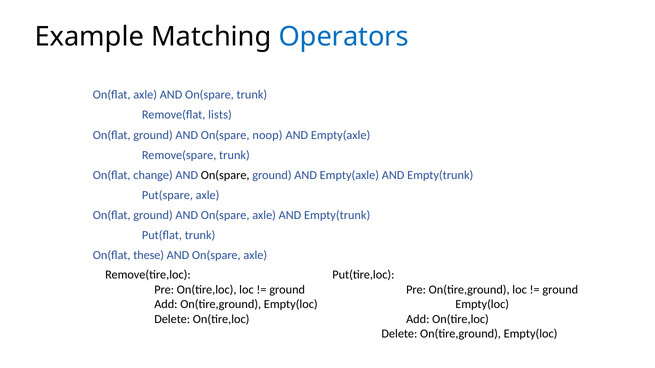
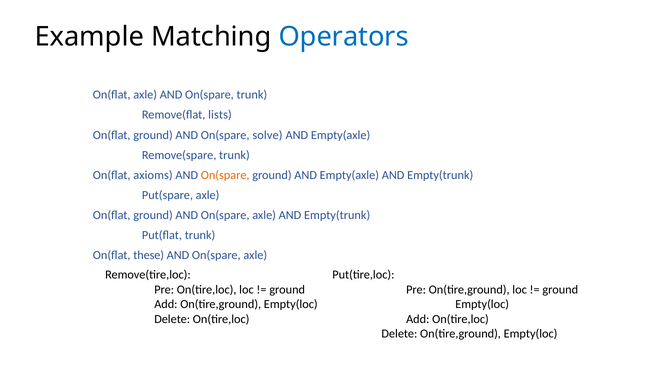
noop: noop -> solve
change: change -> axioms
On(spare at (225, 175) colour: black -> orange
